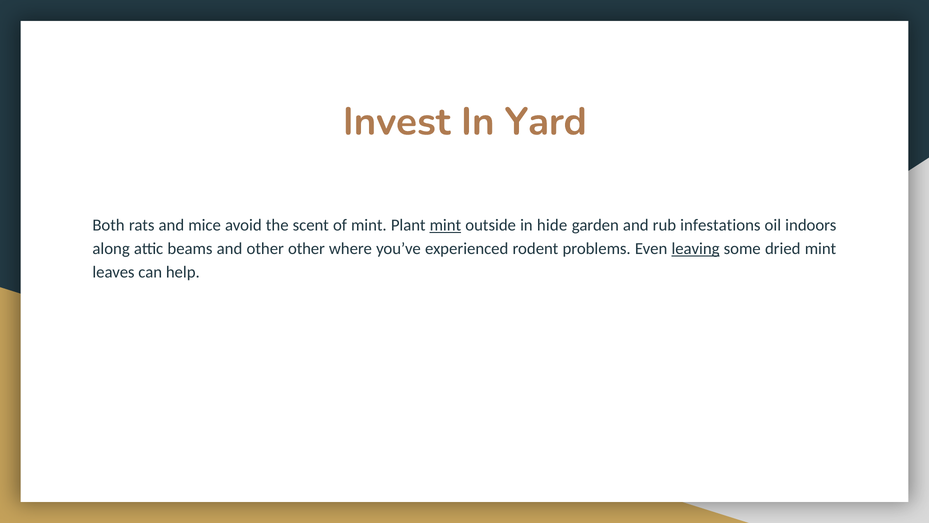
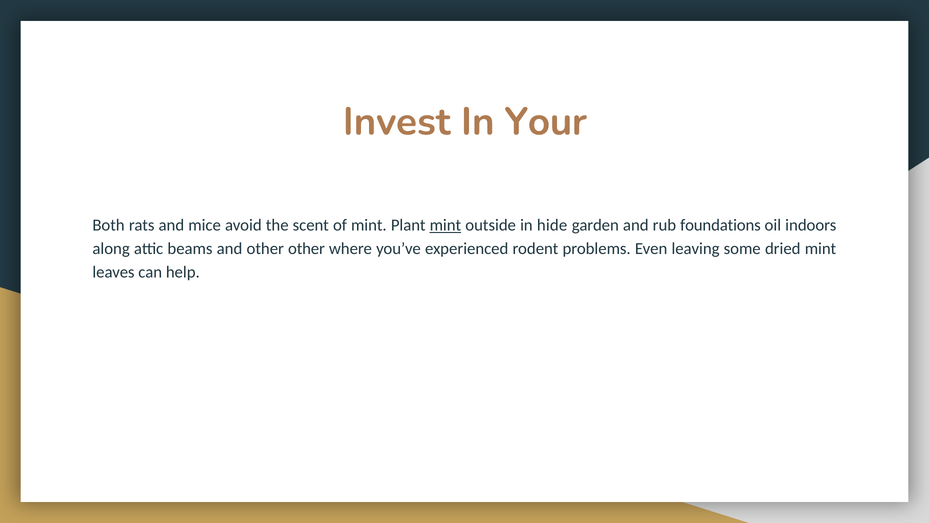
Yard: Yard -> Your
infestations: infestations -> foundations
leaving underline: present -> none
